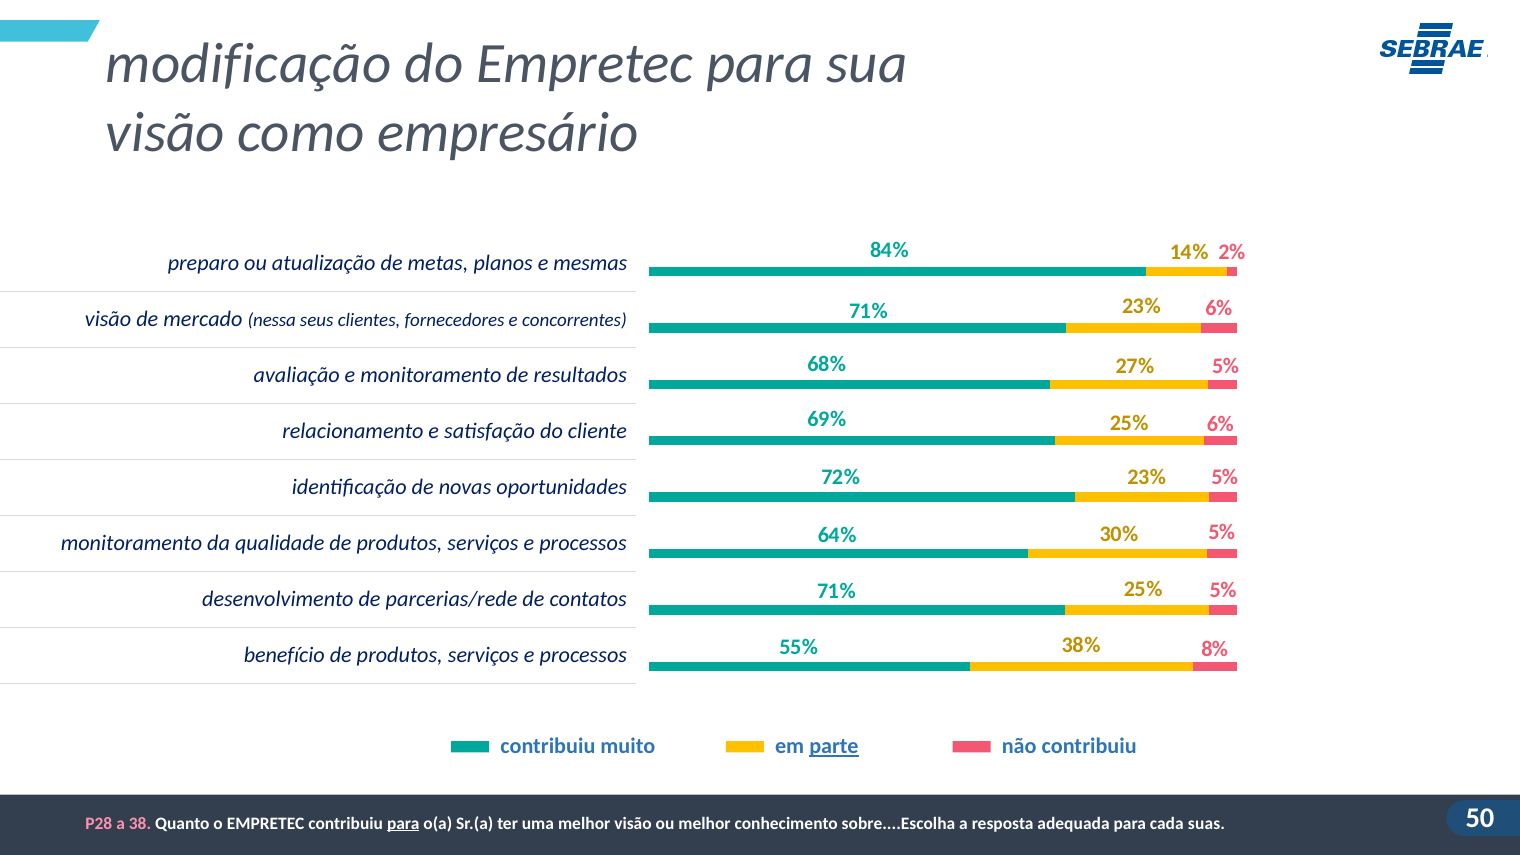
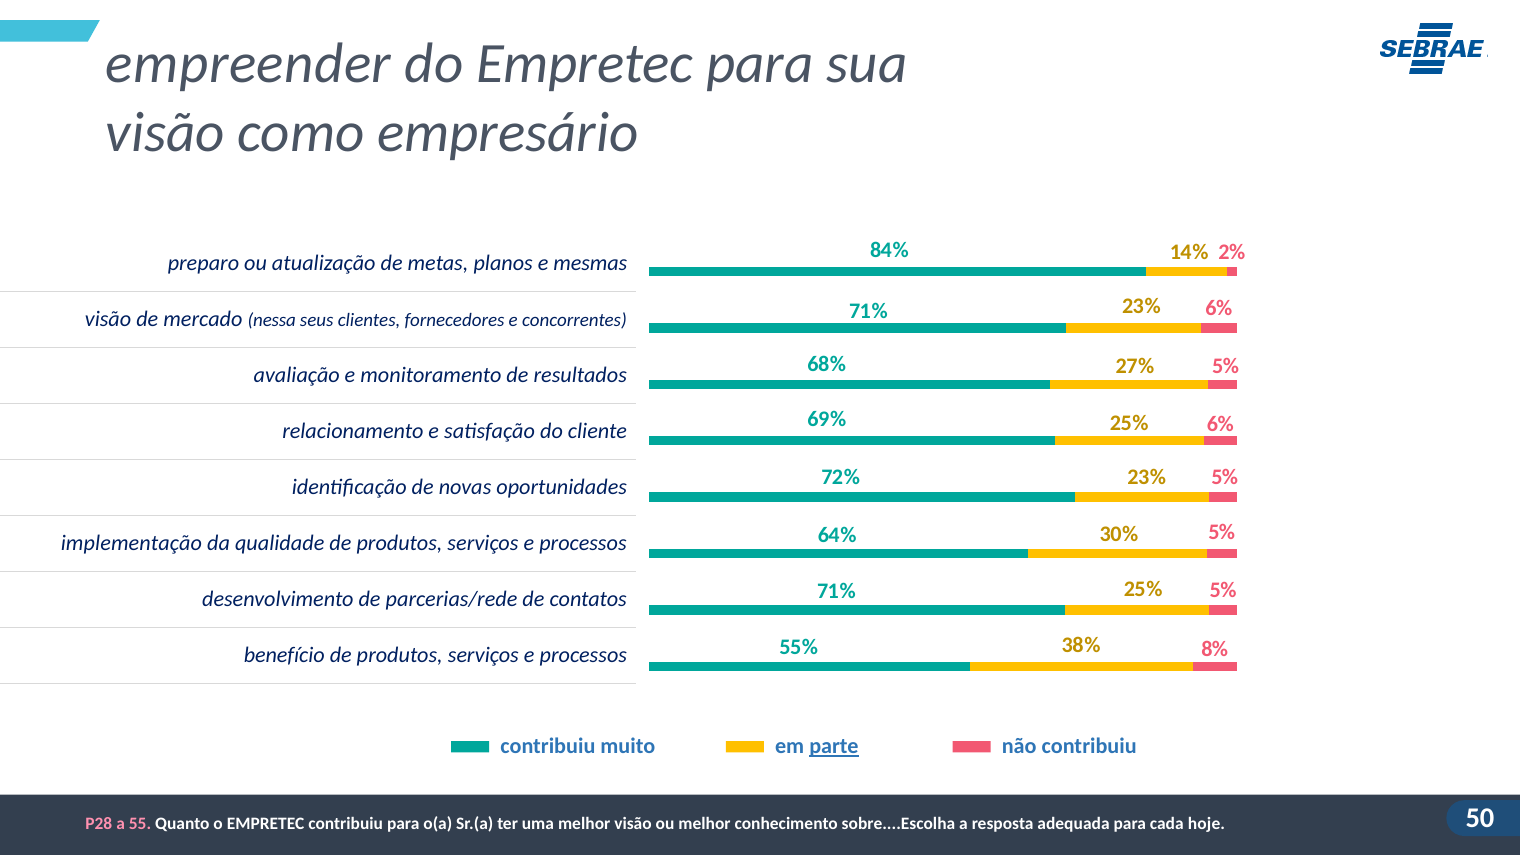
modificação: modificação -> empreender
monitoramento at (131, 544): monitoramento -> implementação
38: 38 -> 55
para at (403, 823) underline: present -> none
suas: suas -> hoje
